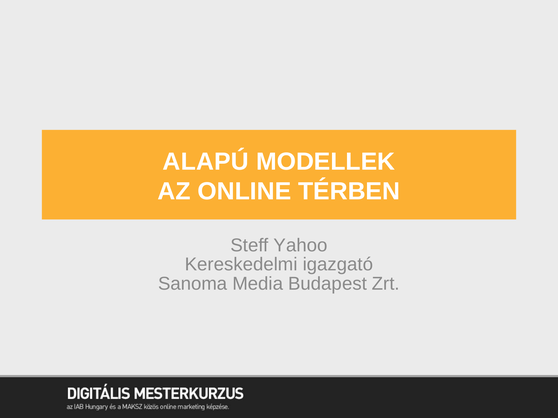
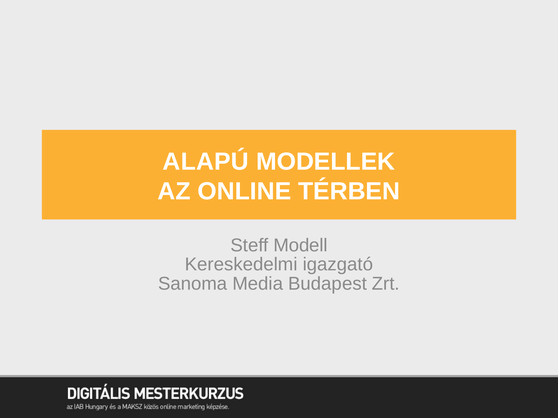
Yahoo: Yahoo -> Modell
